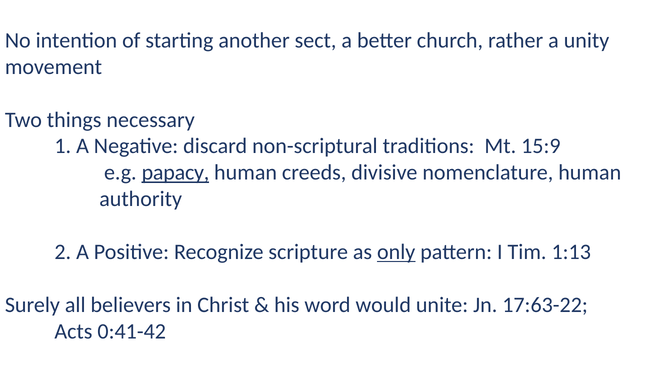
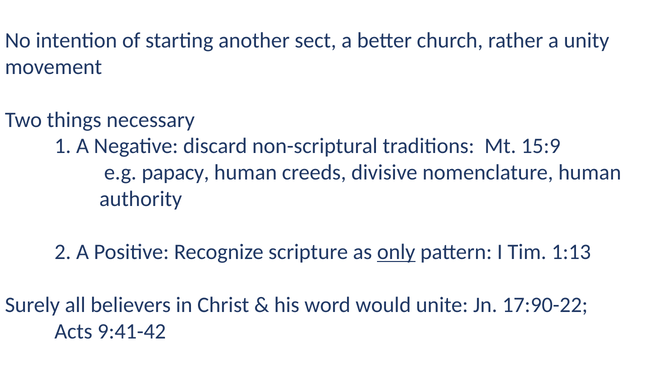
papacy underline: present -> none
17:63-22: 17:63-22 -> 17:90-22
0:41-42: 0:41-42 -> 9:41-42
